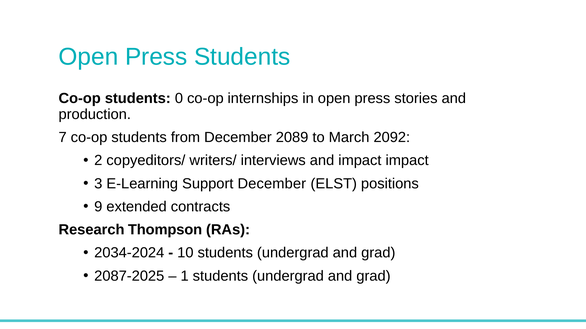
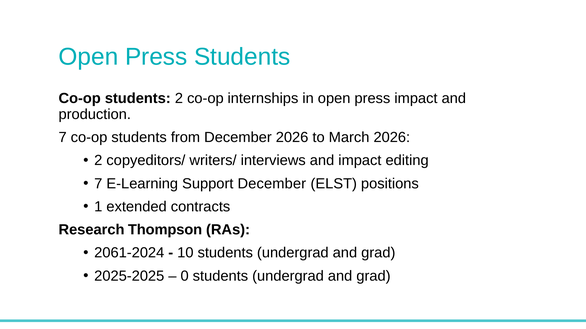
students 0: 0 -> 2
press stories: stories -> impact
December 2089: 2089 -> 2026
March 2092: 2092 -> 2026
impact impact: impact -> editing
3 at (98, 184): 3 -> 7
9: 9 -> 1
2034-2024: 2034-2024 -> 2061-2024
2087-2025: 2087-2025 -> 2025-2025
1: 1 -> 0
